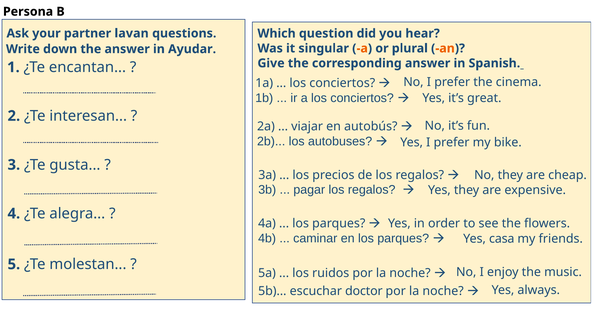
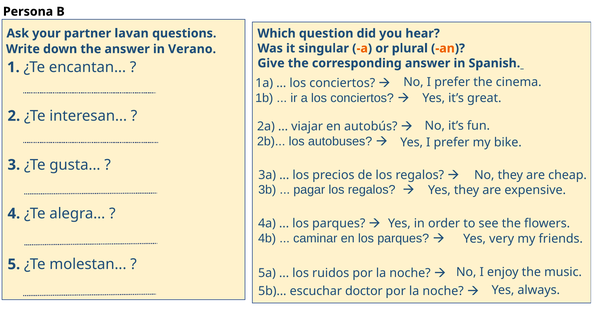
Ayudar: Ayudar -> Verano
casa: casa -> very
